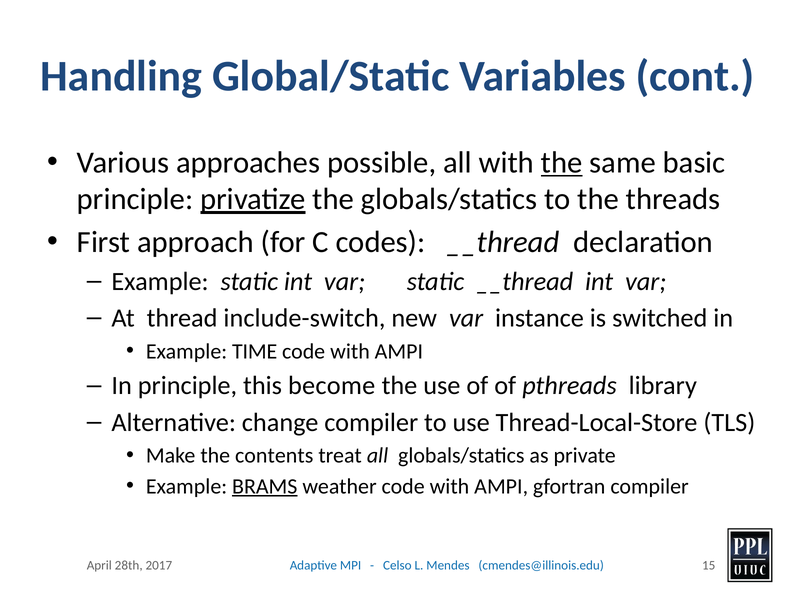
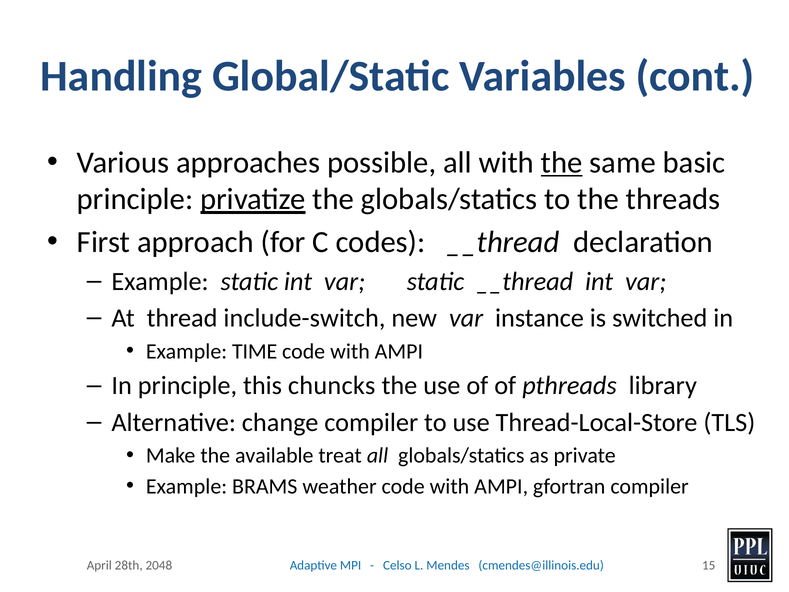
become: become -> chuncks
contents: contents -> available
BRAMS underline: present -> none
2017: 2017 -> 2048
